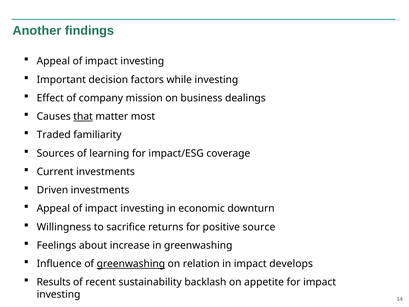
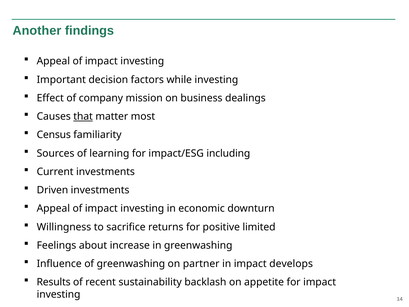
Traded: Traded -> Census
coverage: coverage -> including
source: source -> limited
greenwashing at (131, 264) underline: present -> none
relation: relation -> partner
